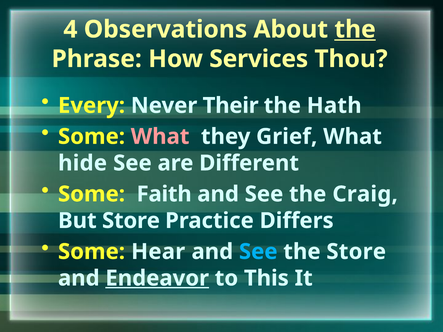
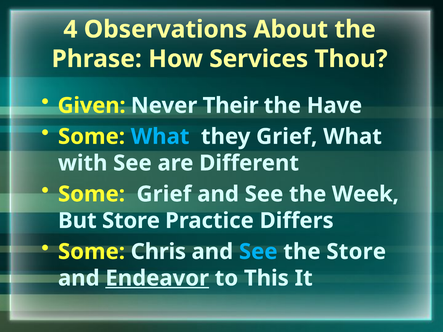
the at (355, 29) underline: present -> none
Every: Every -> Given
Hath: Hath -> Have
What at (160, 137) colour: pink -> light blue
hide: hide -> with
Some Faith: Faith -> Grief
Craig: Craig -> Week
Hear: Hear -> Chris
